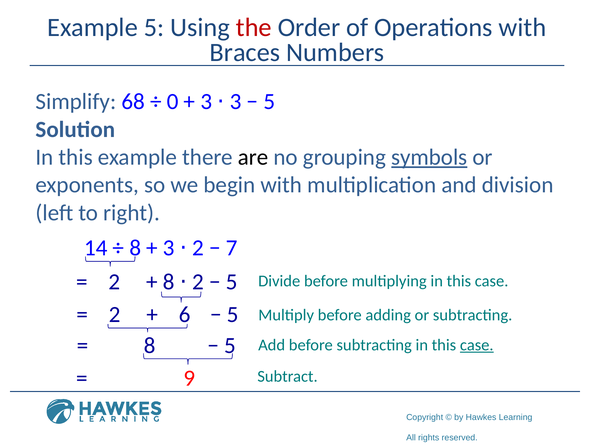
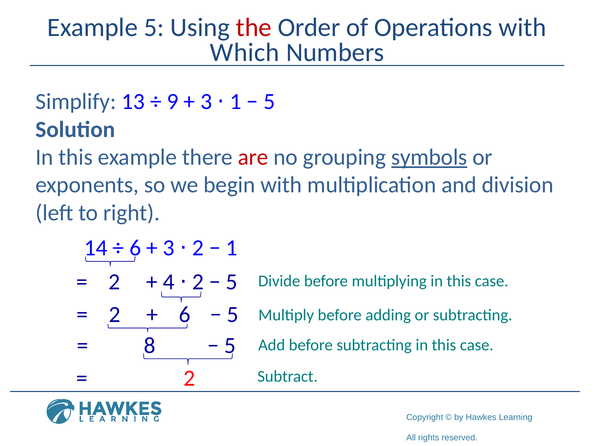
Braces: Braces -> Which
68: 68 -> 13
0: 0 -> 9
3 3: 3 -> 1
are colour: black -> red
8 at (135, 248): 8 -> 6
7 at (232, 248): 7 -> 1
8 at (169, 282): 8 -> 4
case at (477, 345) underline: present -> none
9 at (189, 378): 9 -> 2
